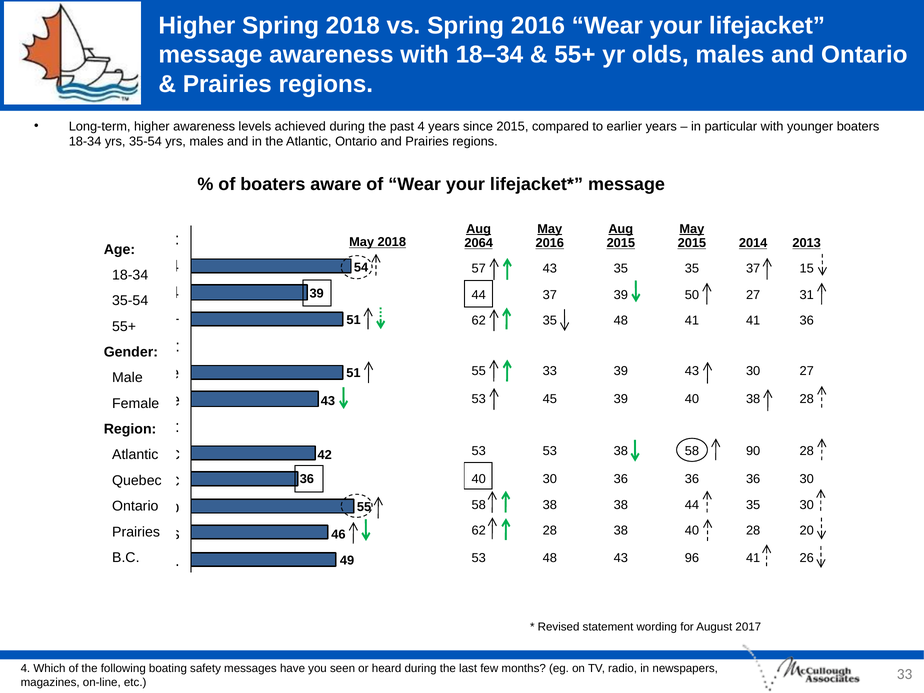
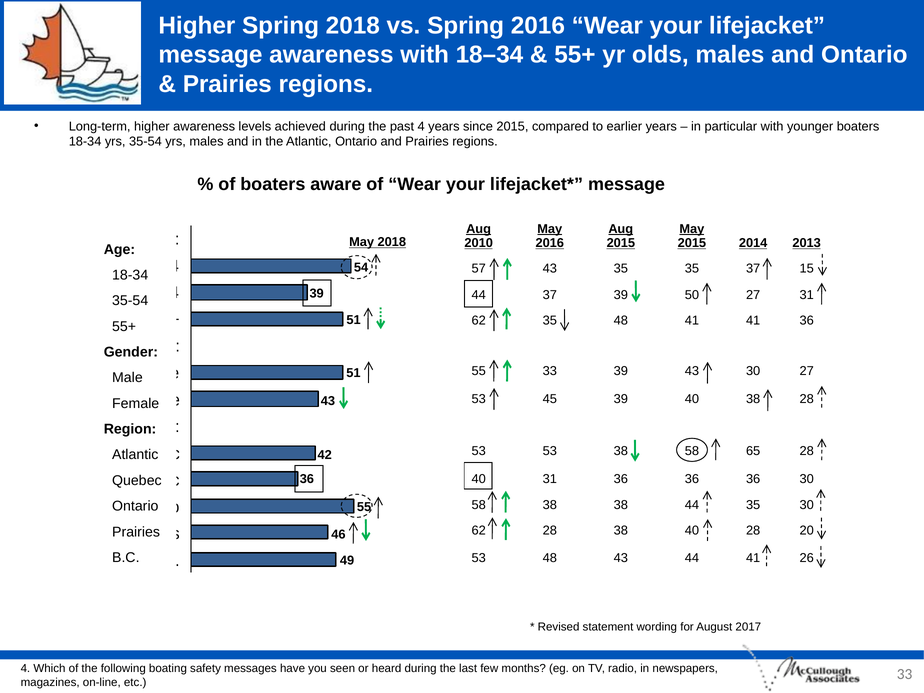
2064: 2064 -> 2010
90: 90 -> 65
40 30: 30 -> 31
43 96: 96 -> 44
